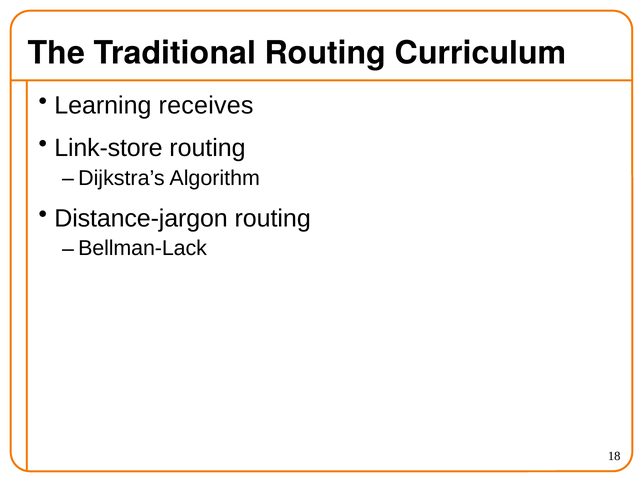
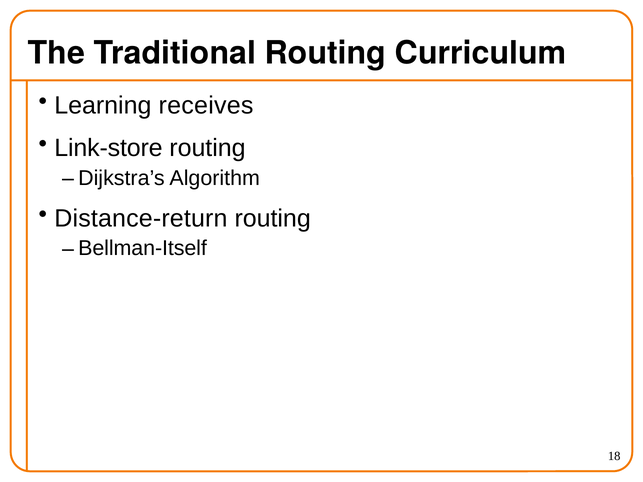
Distance-jargon: Distance-jargon -> Distance-return
Bellman-Lack: Bellman-Lack -> Bellman-Itself
